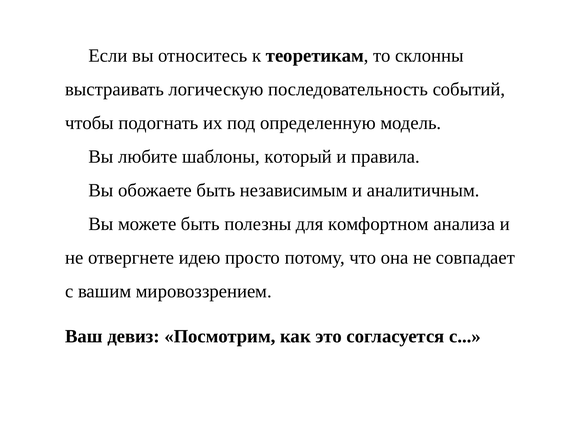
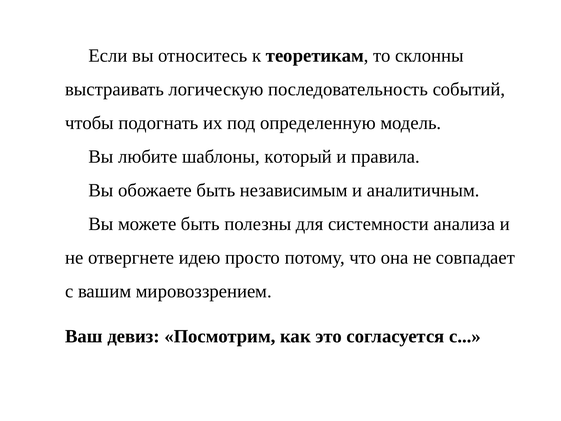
комфортном: комфортном -> системности
